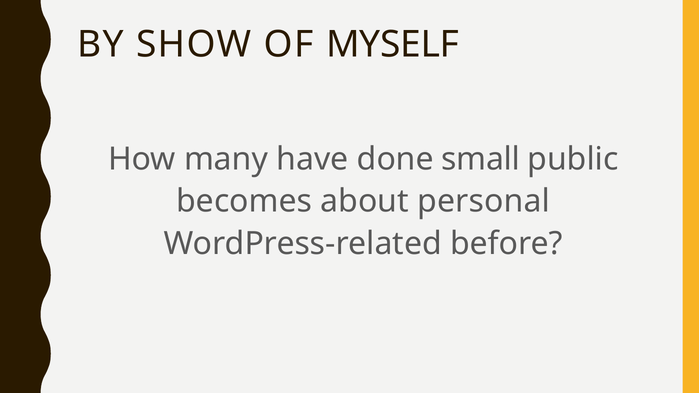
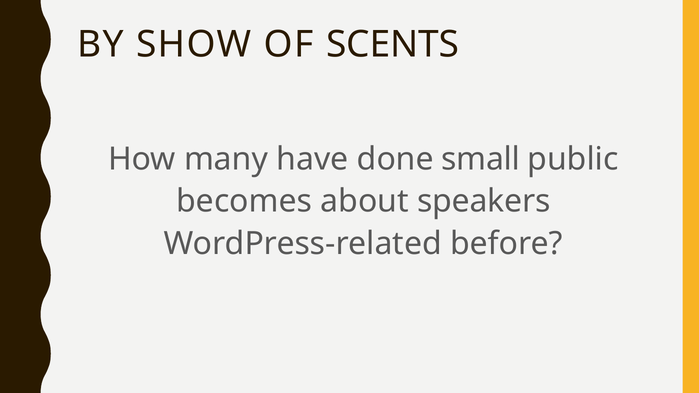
MYSELF: MYSELF -> SCENTS
personal: personal -> speakers
